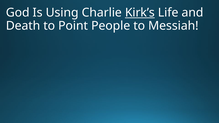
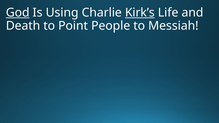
God underline: none -> present
